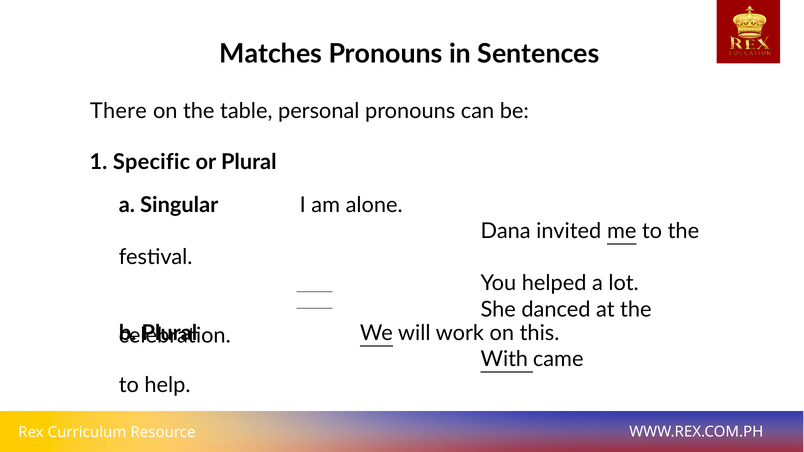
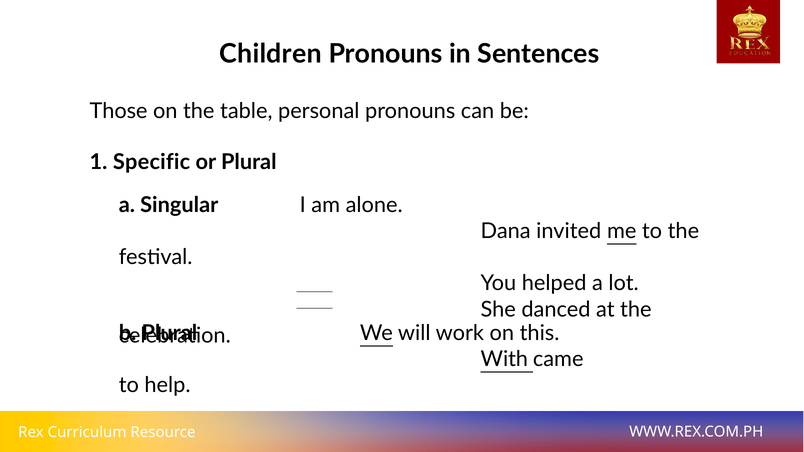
Matches: Matches -> Children
There: There -> Those
